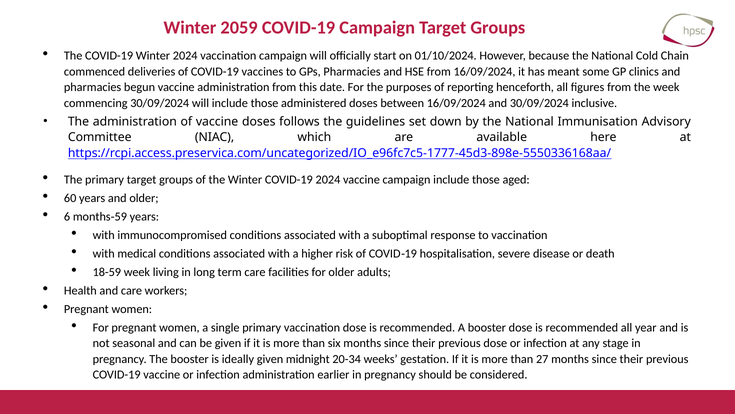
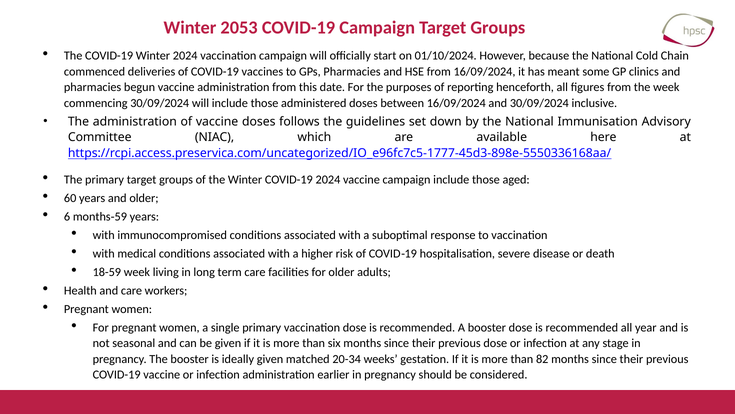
2059: 2059 -> 2053
midnight: midnight -> matched
27: 27 -> 82
